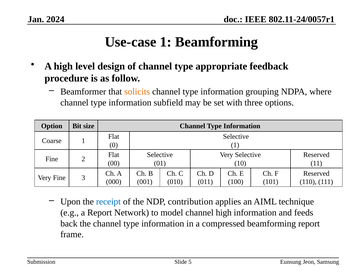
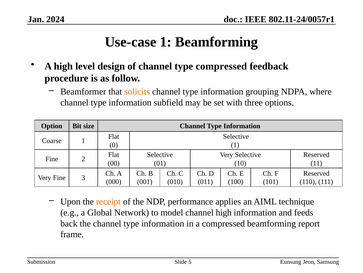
type appropriate: appropriate -> compressed
receipt colour: blue -> orange
contribution: contribution -> performance
a Report: Report -> Global
